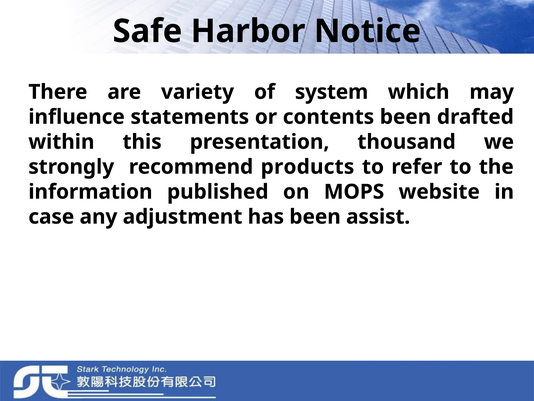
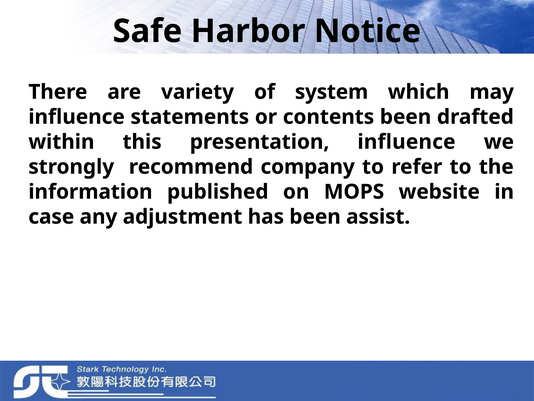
presentation thousand: thousand -> influence
products: products -> company
